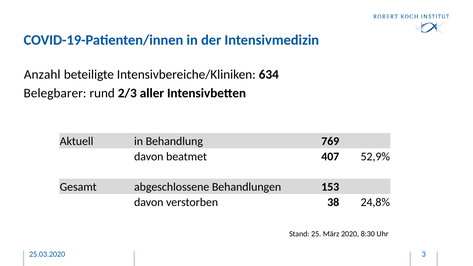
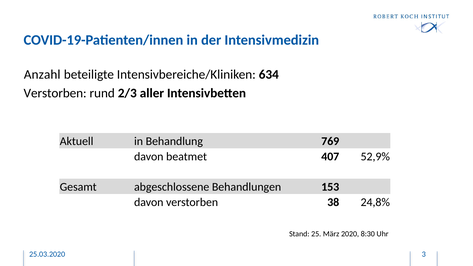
Belegbarer at (55, 93): Belegbarer -> Verstorben
